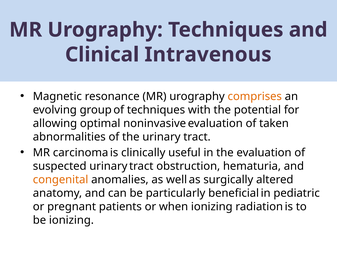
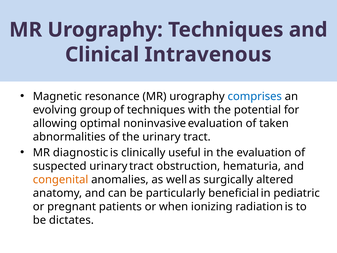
comprises colour: orange -> blue
carcinoma: carcinoma -> diagnostic
be ionizing: ionizing -> dictates
